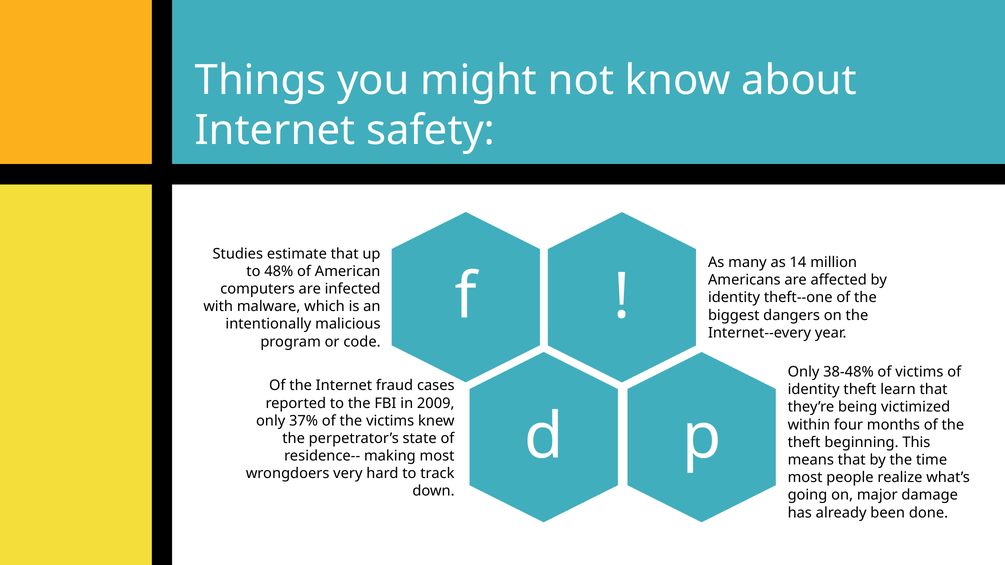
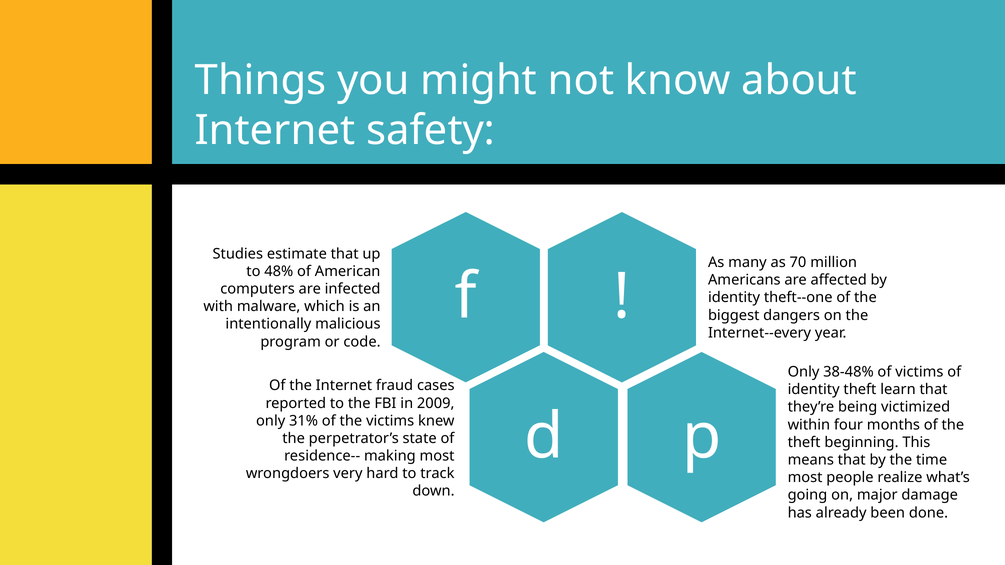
14: 14 -> 70
37%: 37% -> 31%
